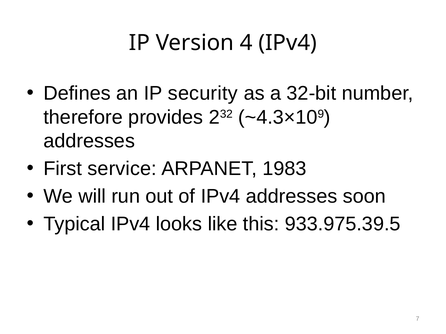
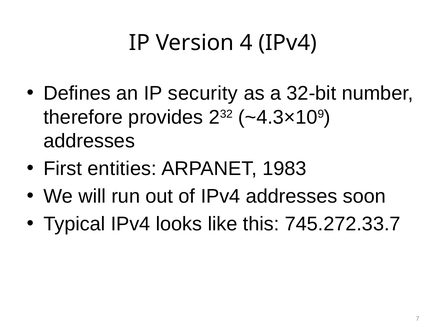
service: service -> entities
933.975.39.5: 933.975.39.5 -> 745.272.33.7
